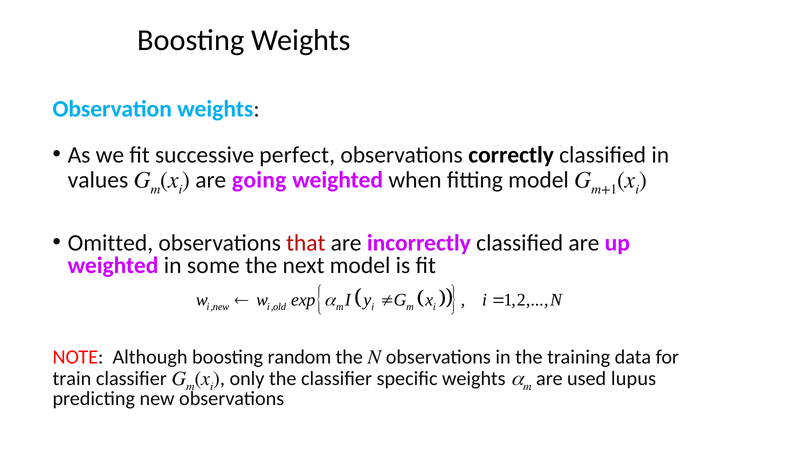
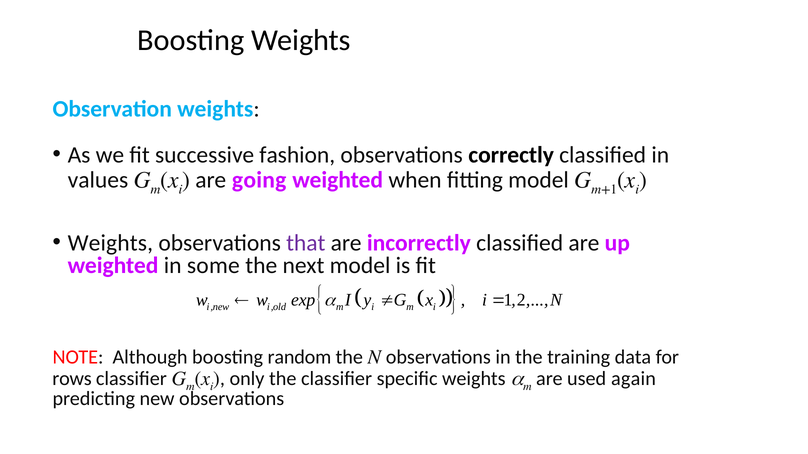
perfect: perfect -> fashion
Omitted at (110, 243): Omitted -> Weights
that colour: red -> purple
train: train -> rows
lupus: lupus -> again
